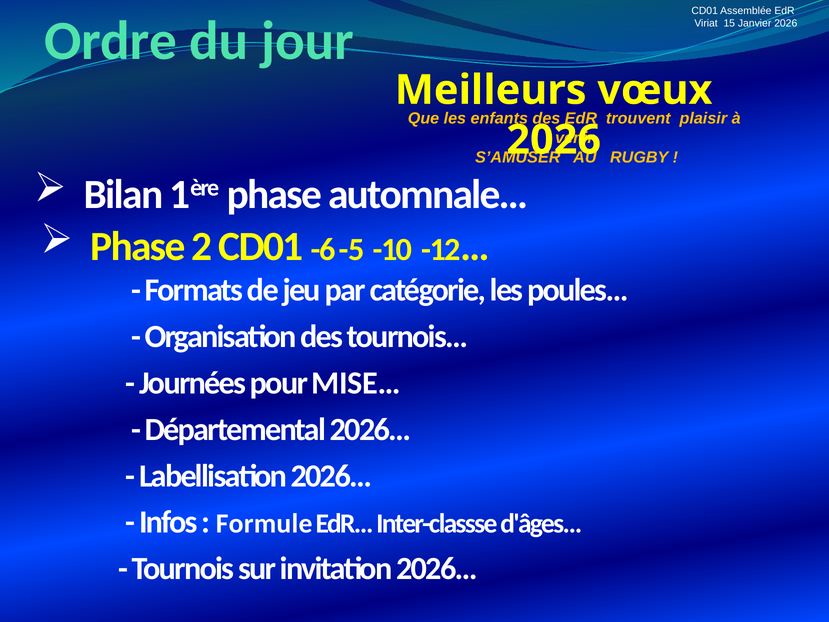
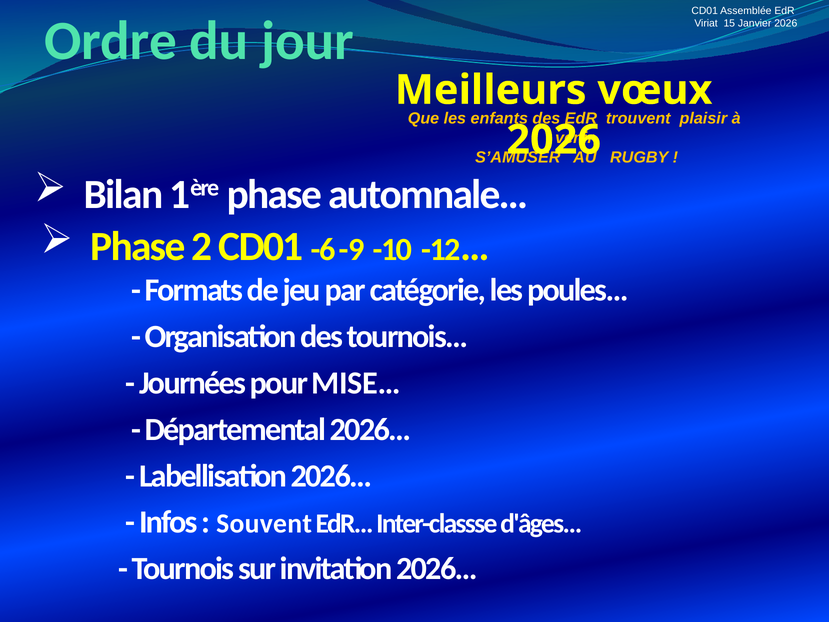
-5: -5 -> -9
Formule: Formule -> Souvent
